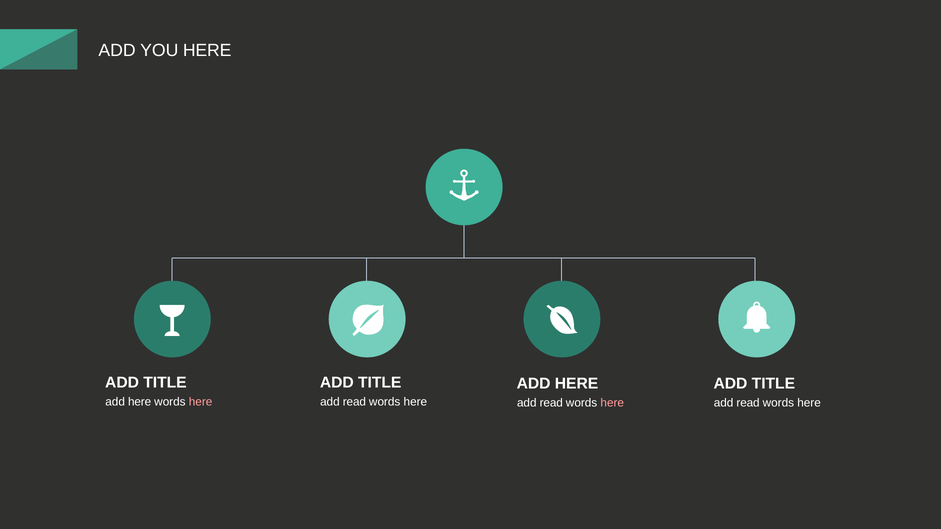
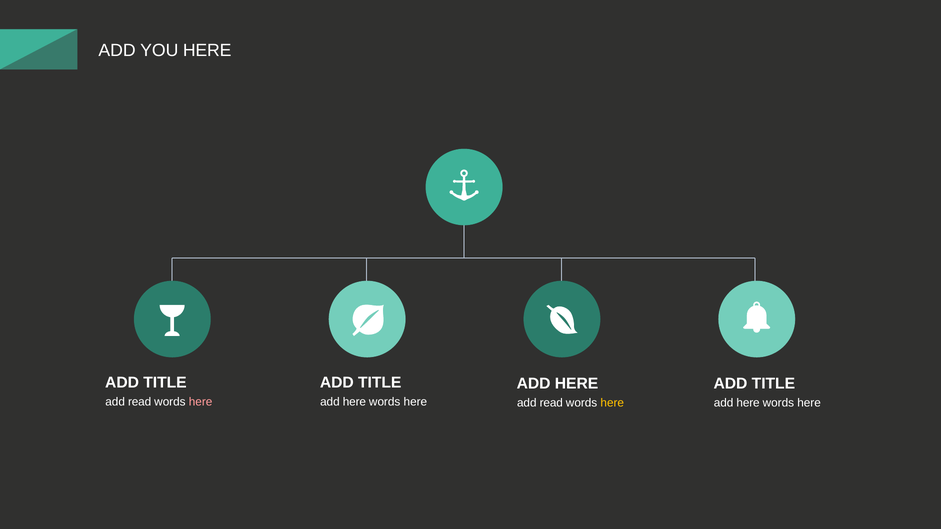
here at (140, 402): here -> read
read at (354, 402): read -> here
here at (612, 403) colour: pink -> yellow
read at (748, 403): read -> here
